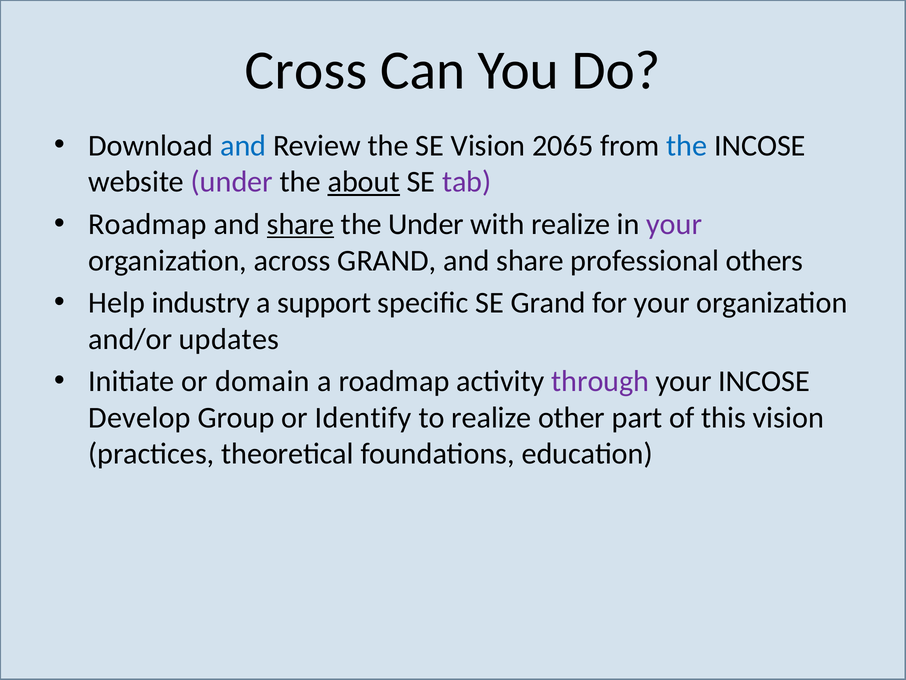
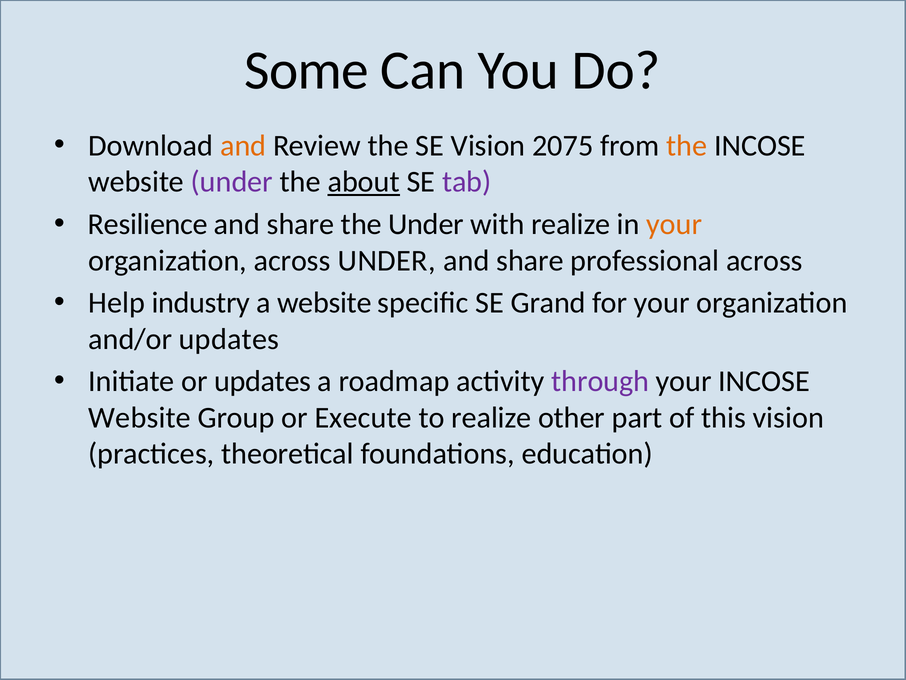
Cross: Cross -> Some
and at (243, 146) colour: blue -> orange
2065: 2065 -> 2075
the at (687, 146) colour: blue -> orange
Roadmap at (148, 224): Roadmap -> Resilience
share at (301, 224) underline: present -> none
your at (674, 224) colour: purple -> orange
across GRAND: GRAND -> UNDER
professional others: others -> across
a support: support -> website
or domain: domain -> updates
Develop at (140, 417): Develop -> Website
Identify: Identify -> Execute
